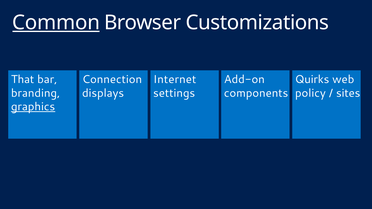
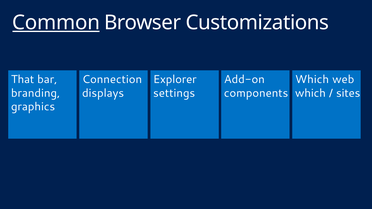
Internet: Internet -> Explorer
Quirks at (312, 79): Quirks -> Which
policy at (310, 93): policy -> which
graphics underline: present -> none
